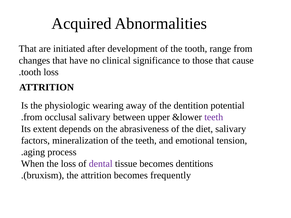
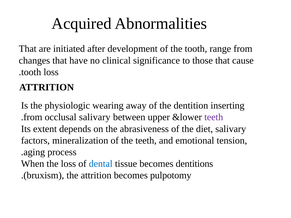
potential: potential -> inserting
dental colour: purple -> blue
frequently: frequently -> pulpotomy
